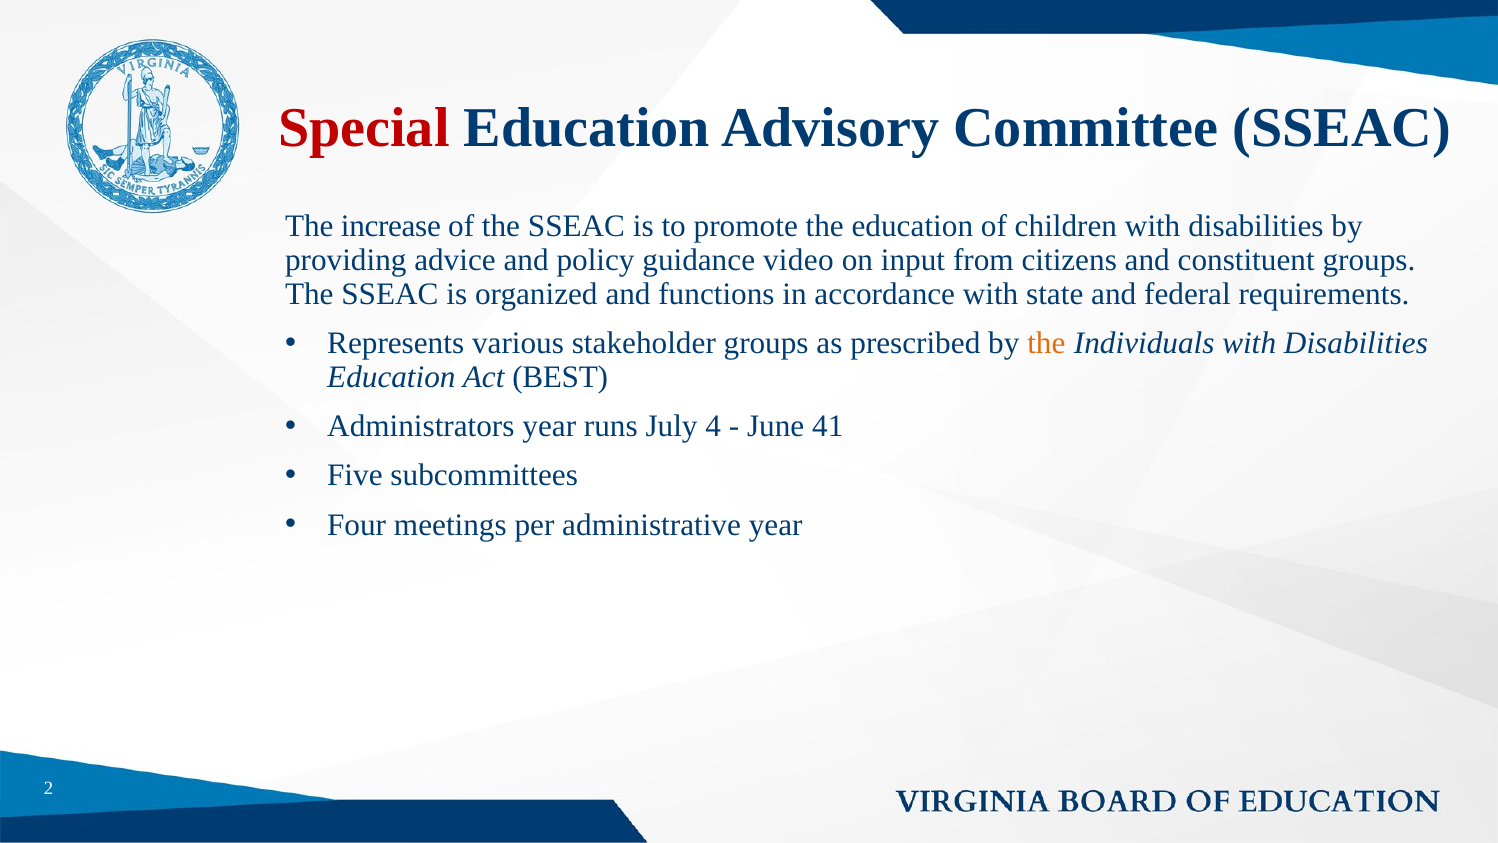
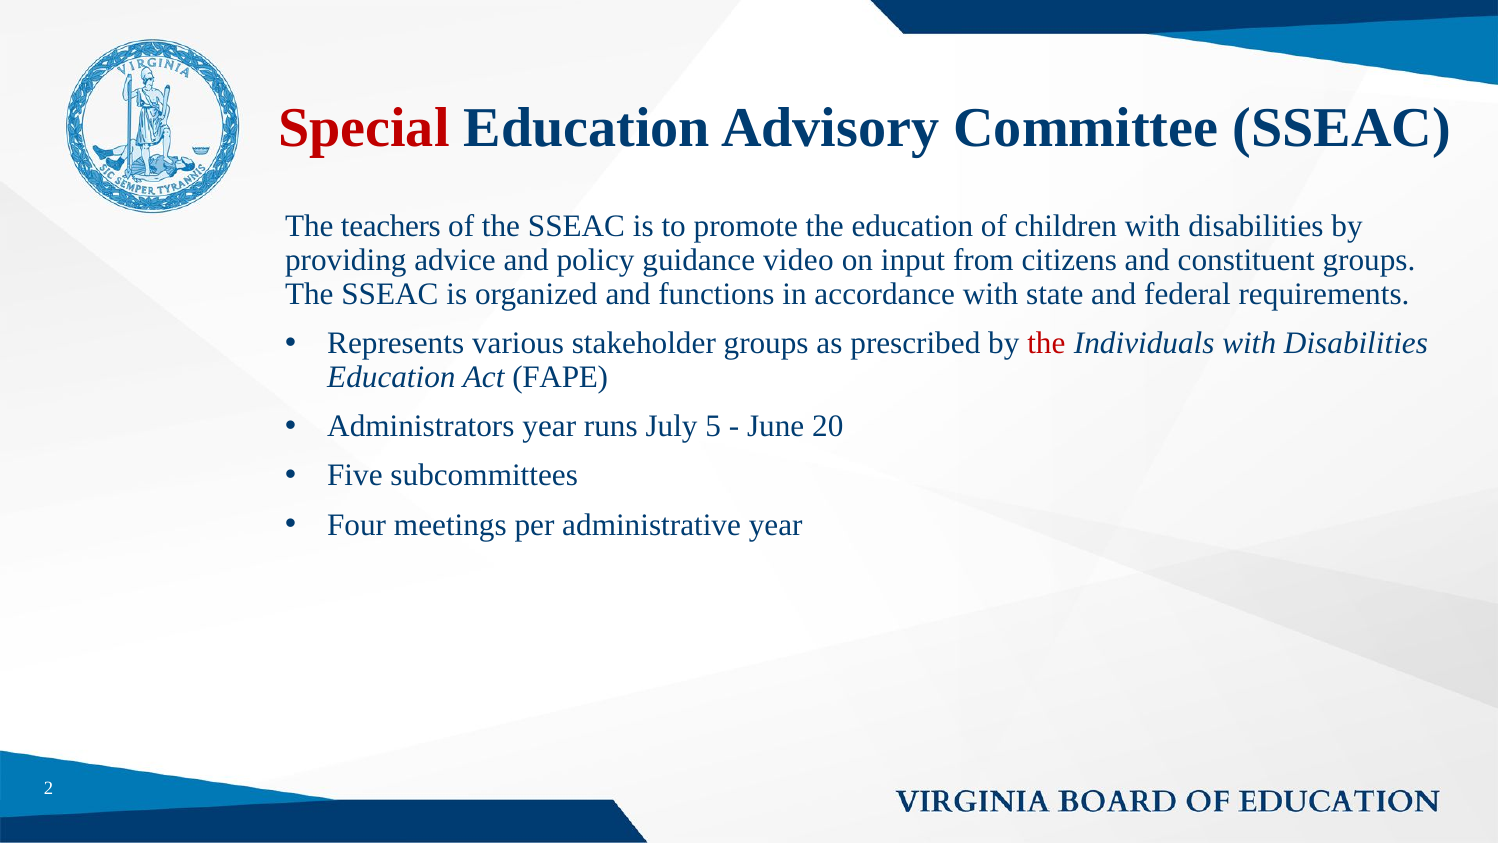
increase: increase -> teachers
the at (1046, 343) colour: orange -> red
BEST: BEST -> FAPE
4: 4 -> 5
41: 41 -> 20
